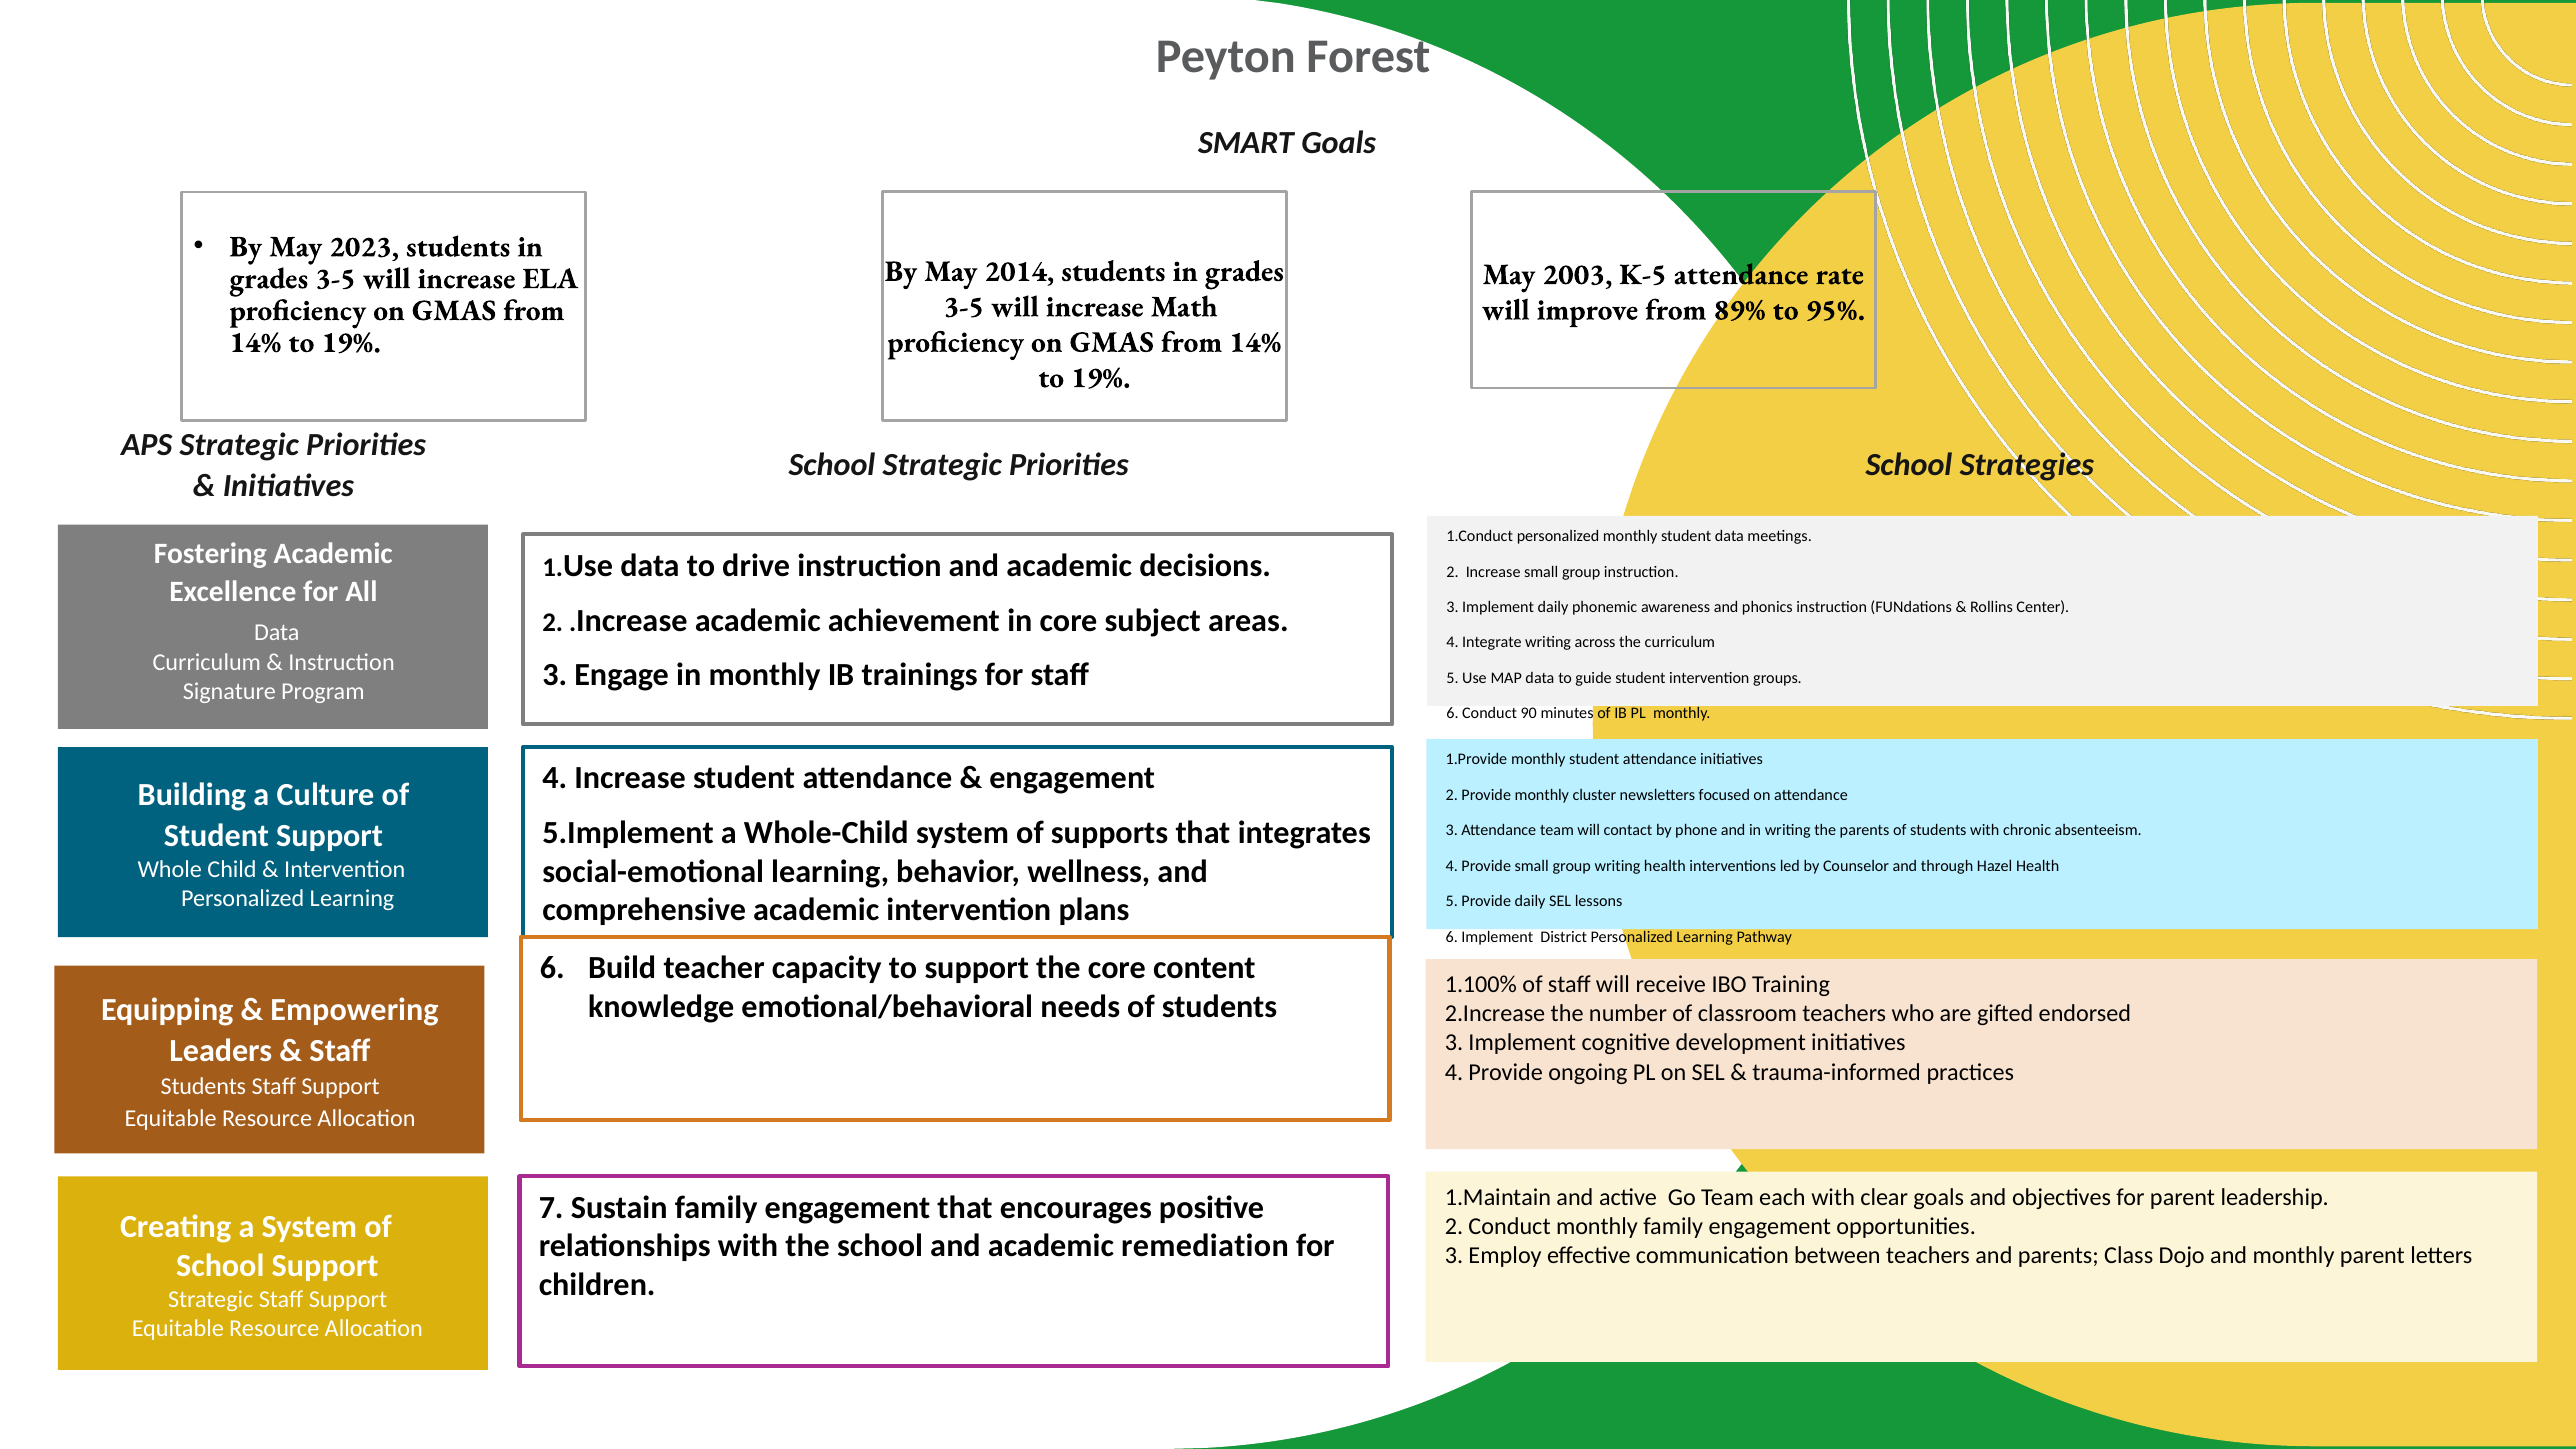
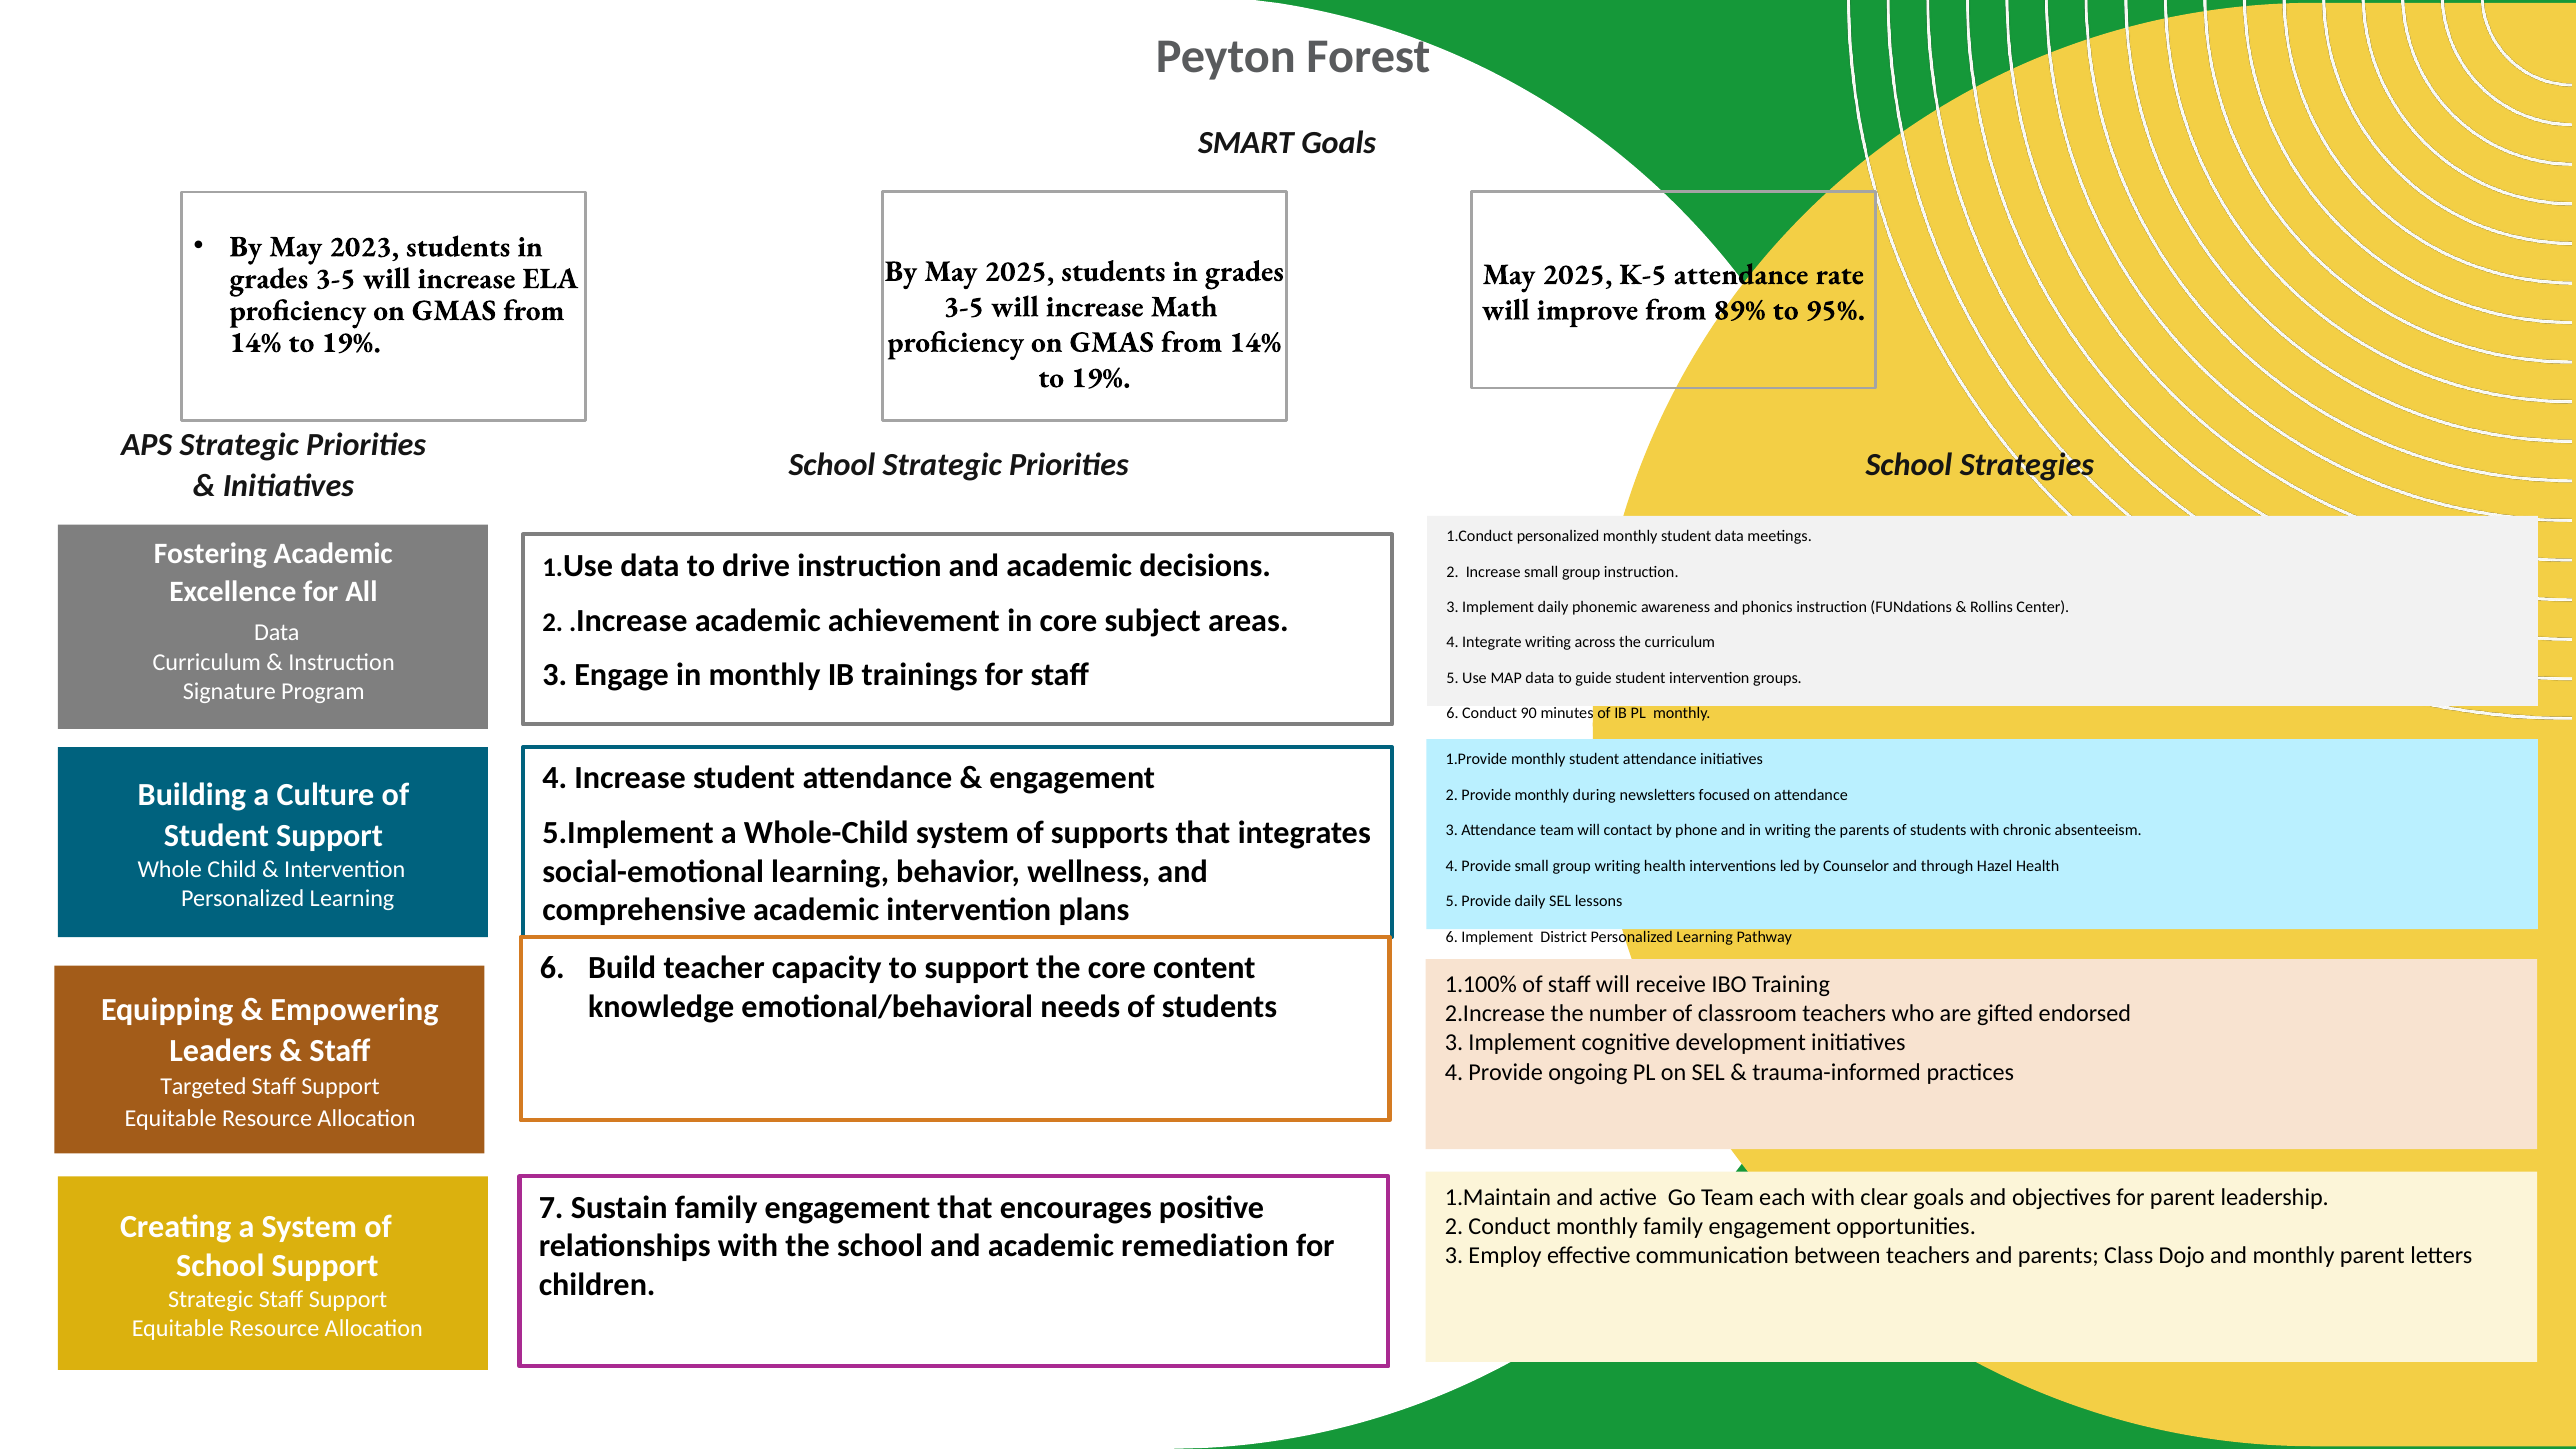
By May 2014: 2014 -> 2025
2003 at (1577, 274): 2003 -> 2025
cluster: cluster -> during
Students at (203, 1087): Students -> Targeted
